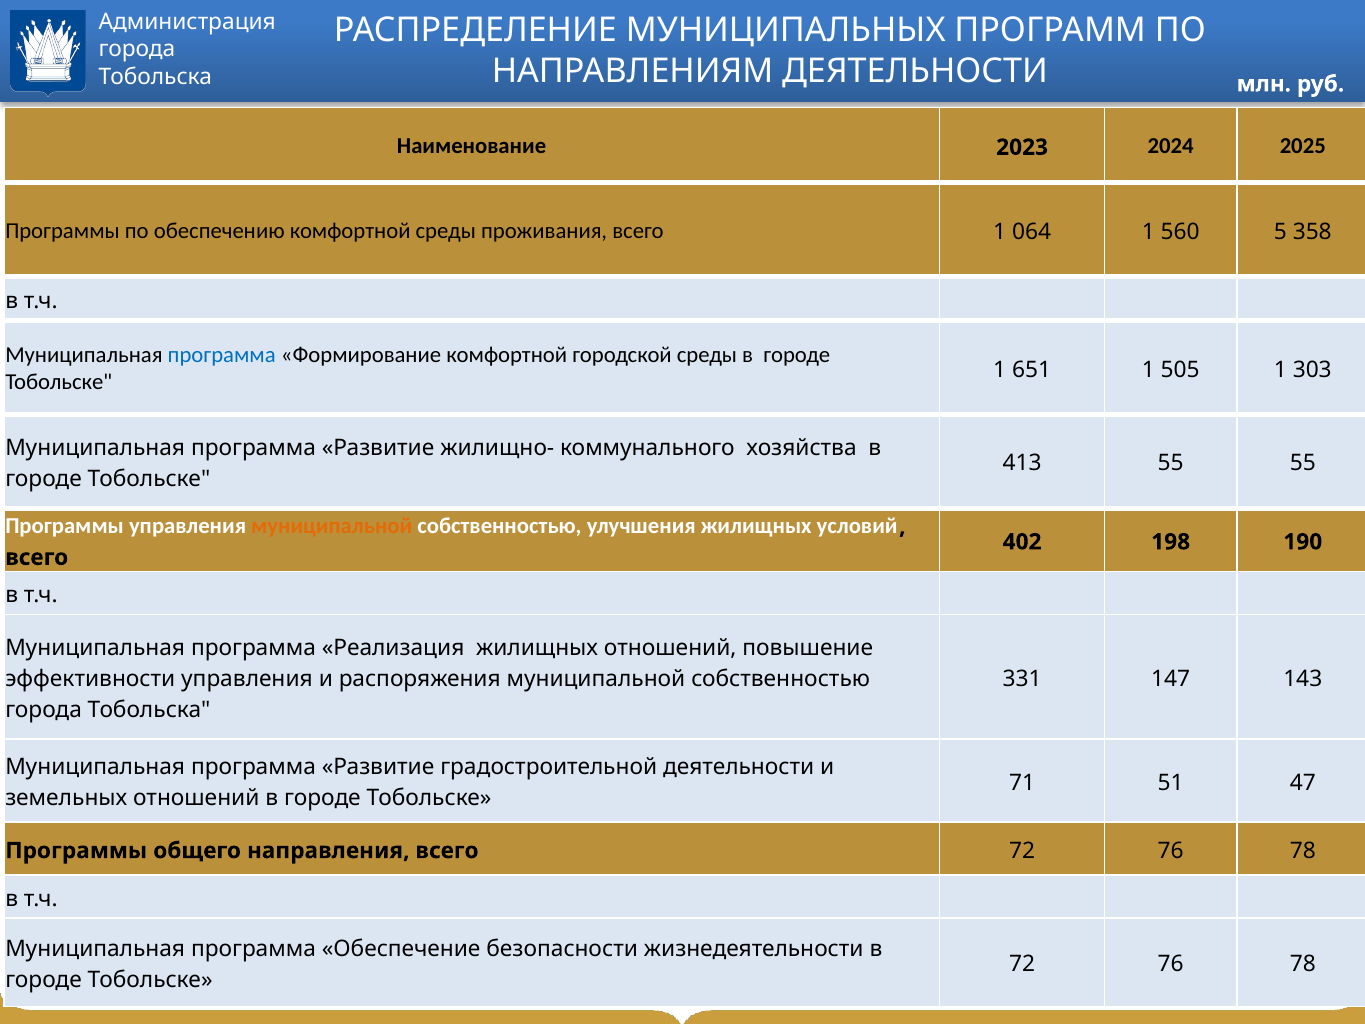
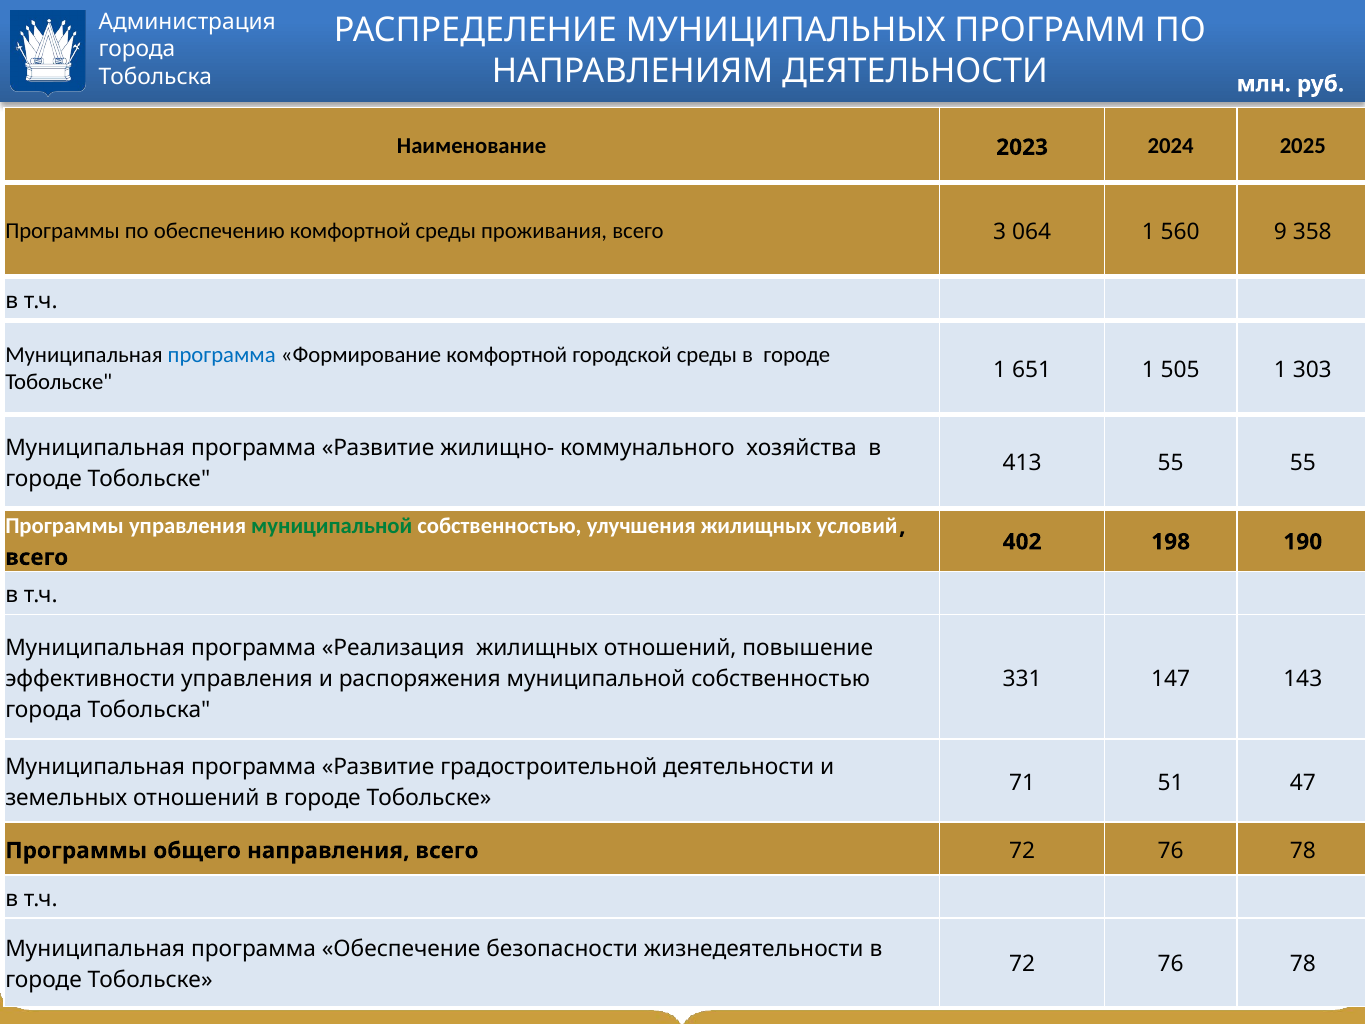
всего 1: 1 -> 3
5: 5 -> 9
муниципальной at (332, 526) colour: orange -> green
